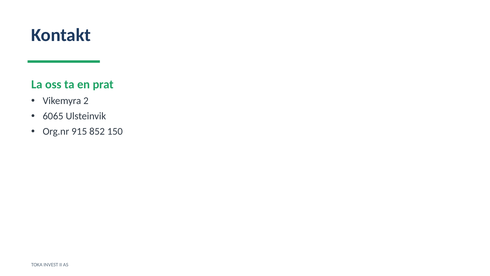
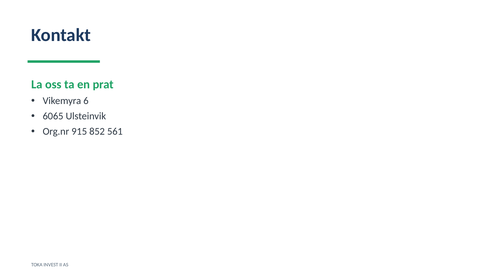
2: 2 -> 6
150: 150 -> 561
